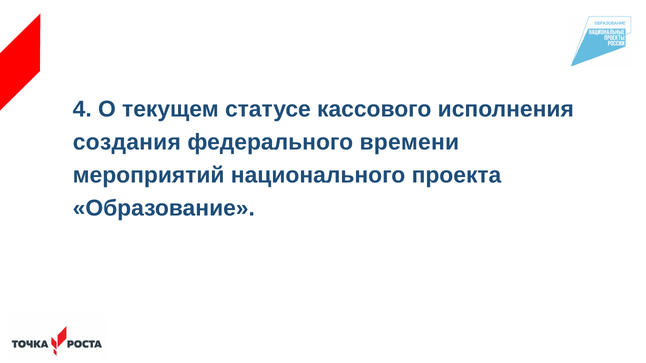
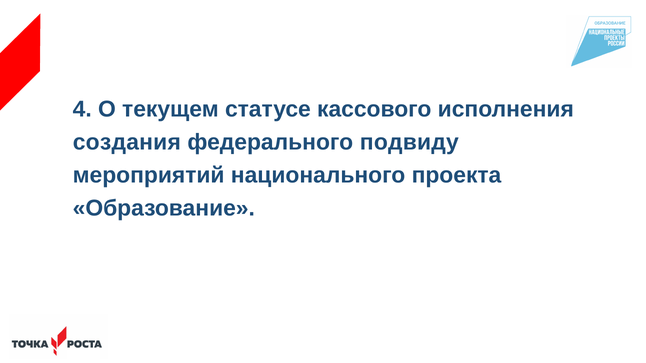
времени: времени -> подвиду
